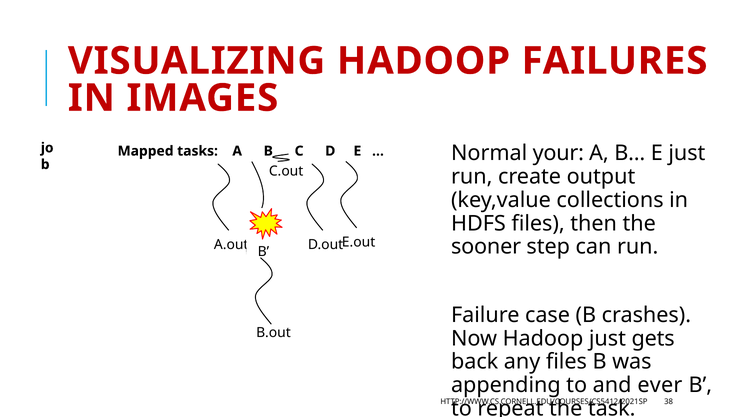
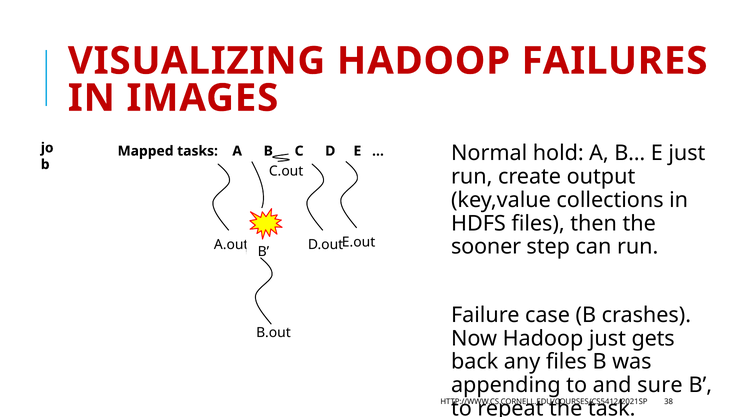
your: your -> hold
ever: ever -> sure
